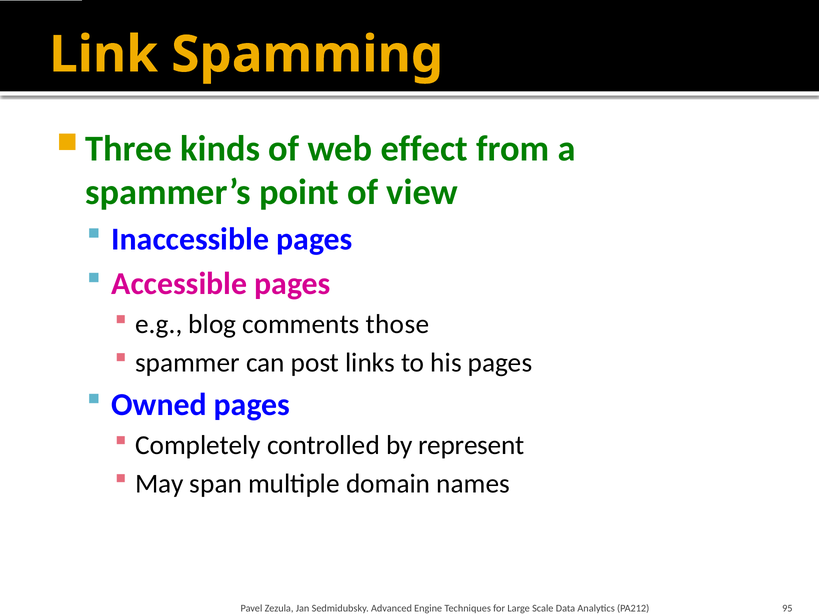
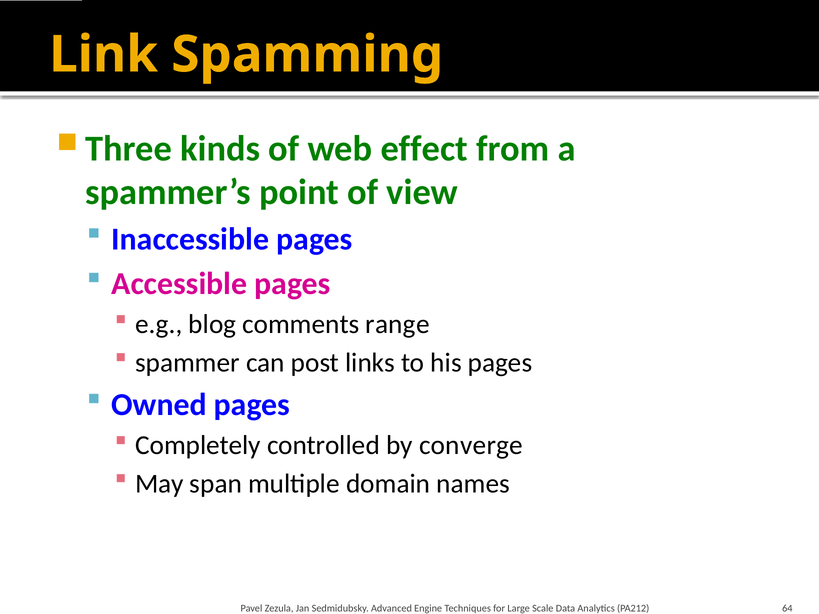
those: those -> range
represent: represent -> converge
95: 95 -> 64
